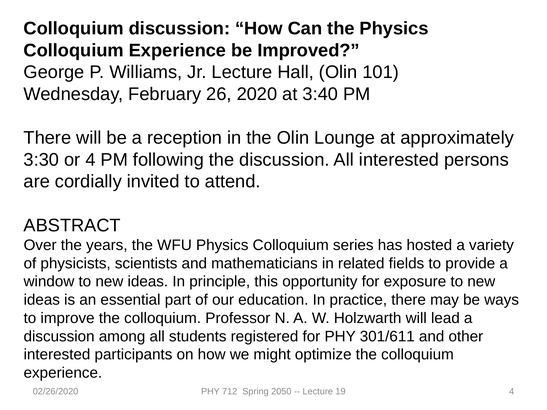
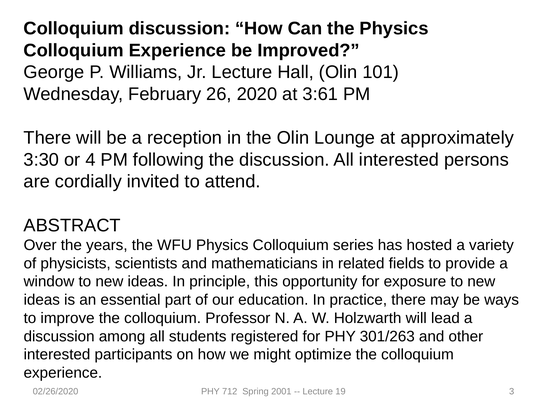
3:40: 3:40 -> 3:61
301/611: 301/611 -> 301/263
2050: 2050 -> 2001
19 4: 4 -> 3
